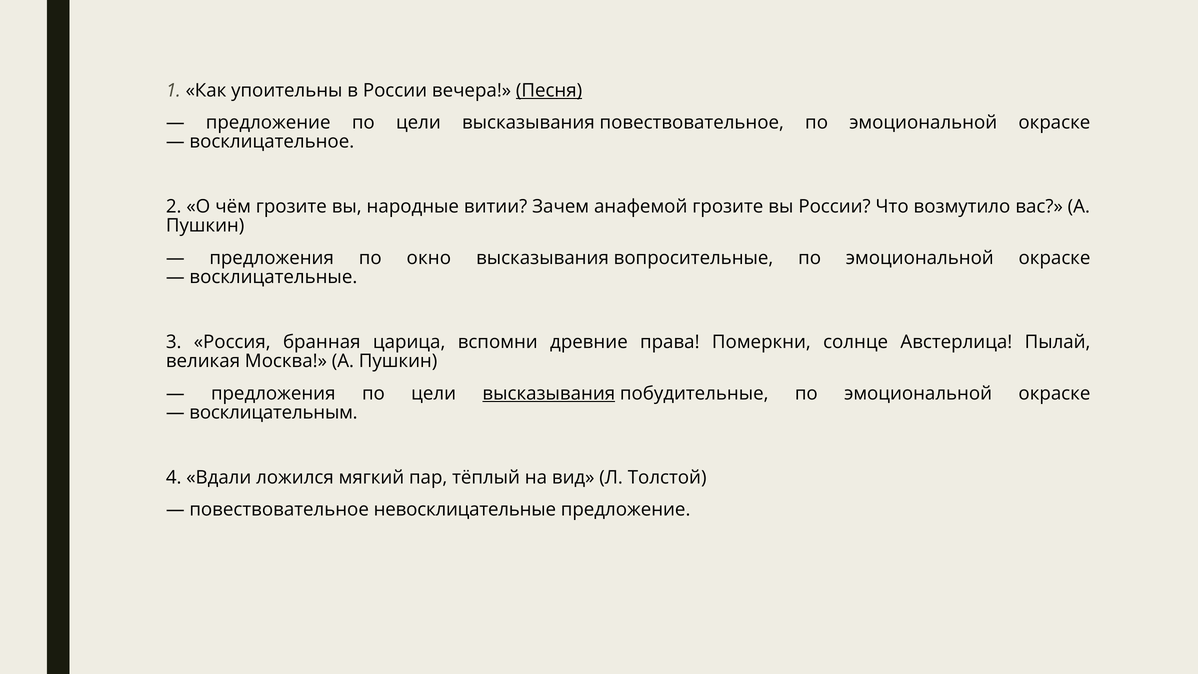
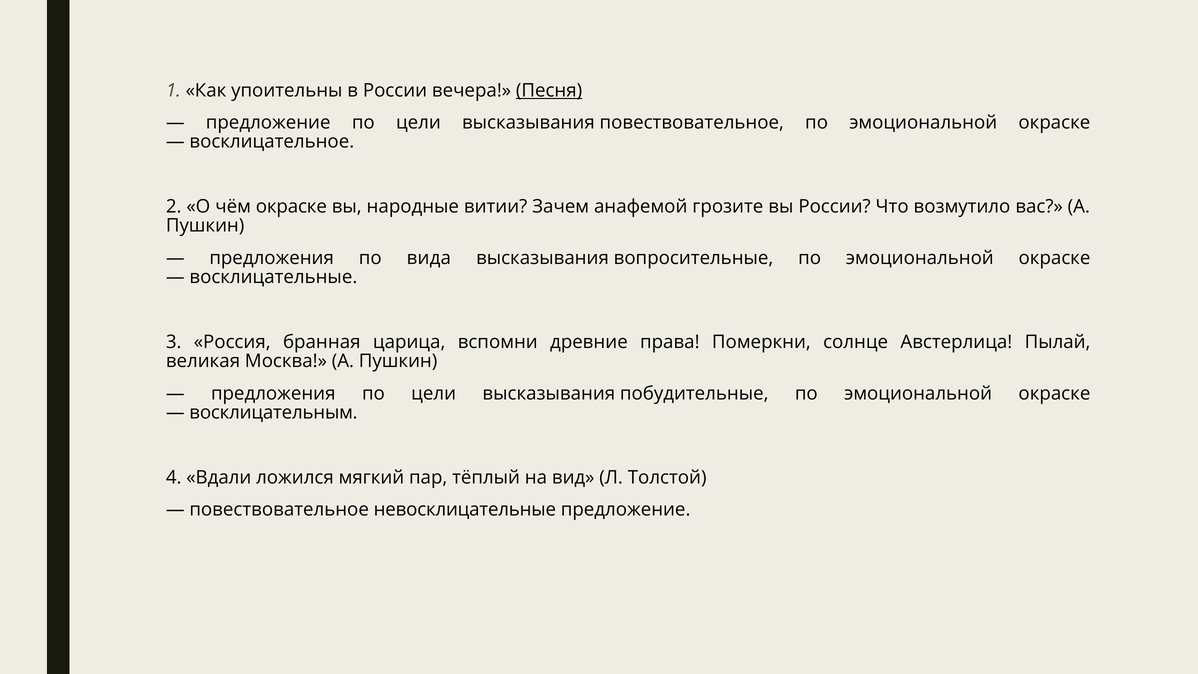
чём грозите: грозите -> окраске
окно: окно -> вида
высказывания at (549, 393) underline: present -> none
